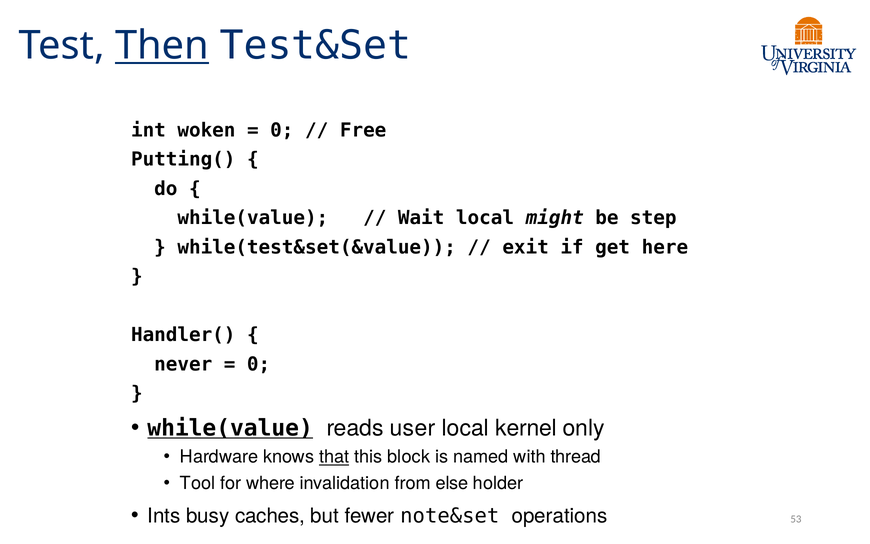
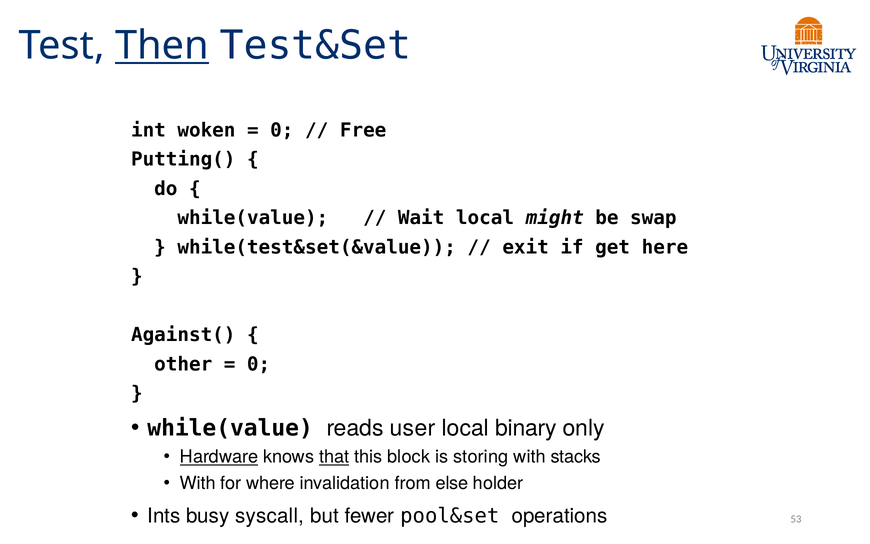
step: step -> swap
Handler(: Handler( -> Against(
never: never -> other
while(value at (230, 428) underline: present -> none
kernel: kernel -> binary
Hardware underline: none -> present
named: named -> storing
thread: thread -> stacks
Tool at (198, 483): Tool -> With
caches: caches -> syscall
note&set: note&set -> pool&set
